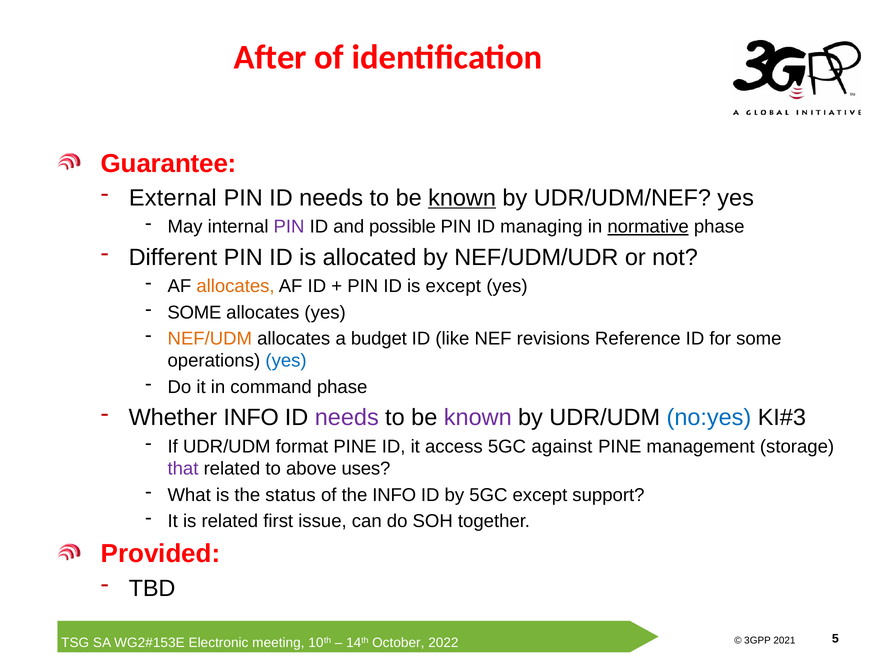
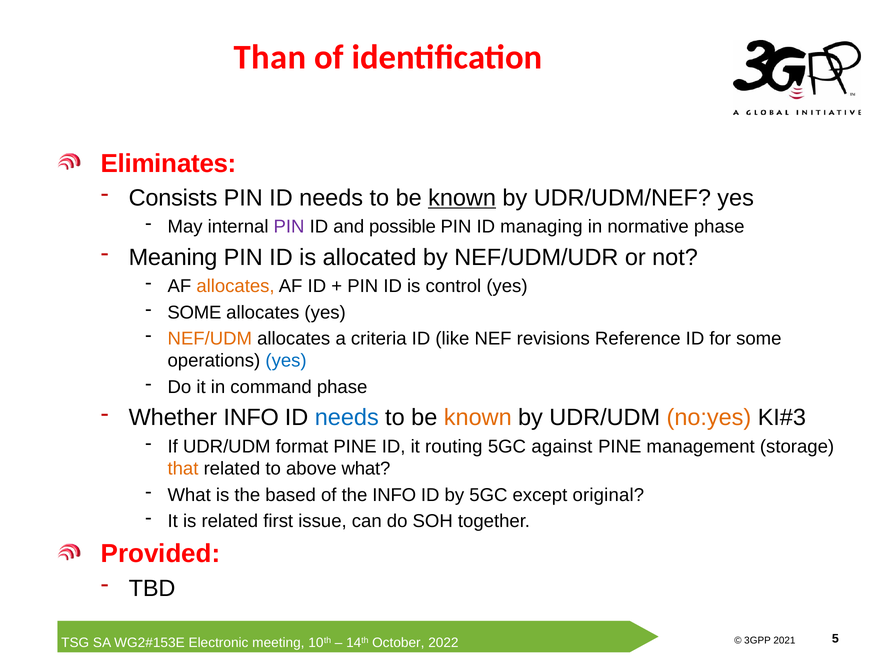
After: After -> Than
Guarantee: Guarantee -> Eliminates
External: External -> Consists
normative underline: present -> none
Different: Different -> Meaning
is except: except -> control
budget: budget -> criteria
needs at (347, 418) colour: purple -> blue
known at (478, 418) colour: purple -> orange
no:yes colour: blue -> orange
access: access -> routing
that colour: purple -> orange
above uses: uses -> what
status: status -> based
support: support -> original
